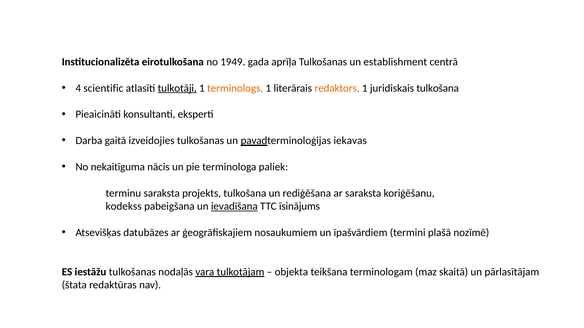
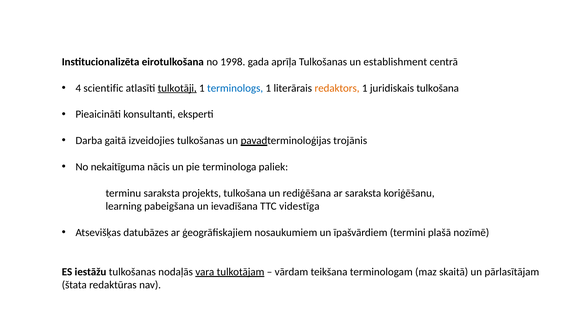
1949: 1949 -> 1998
terminologs colour: orange -> blue
iekavas: iekavas -> trojānis
kodekss: kodekss -> learning
ievadīšana underline: present -> none
īsinājums: īsinājums -> videstīga
objekta: objekta -> vārdam
